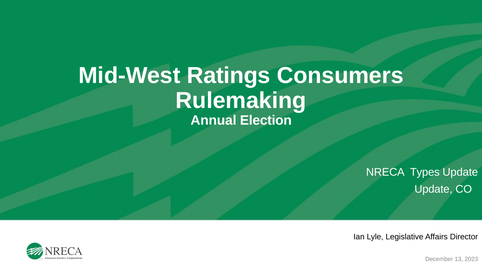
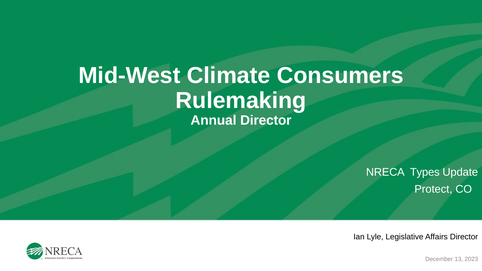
Ratings: Ratings -> Climate
Annual Election: Election -> Director
Update at (433, 189): Update -> Protect
